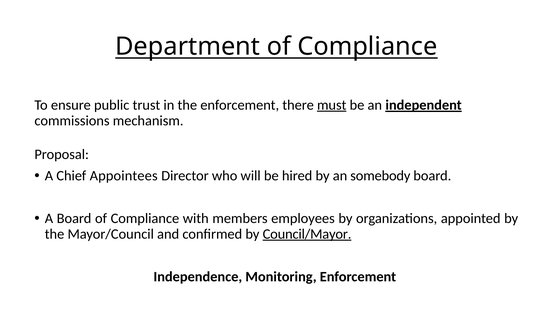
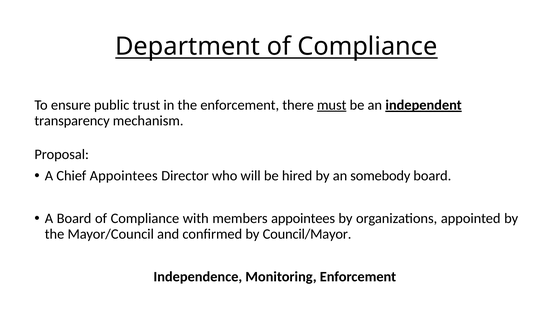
commissions: commissions -> transparency
members employees: employees -> appointees
Council/Mayor underline: present -> none
